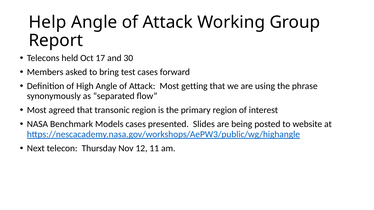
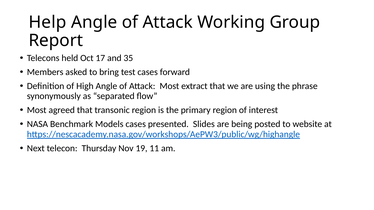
30: 30 -> 35
getting: getting -> extract
12: 12 -> 19
